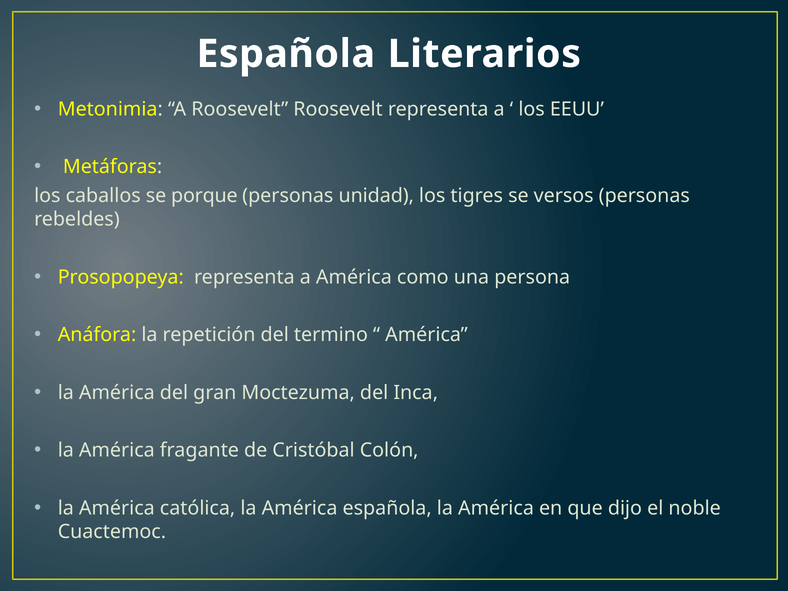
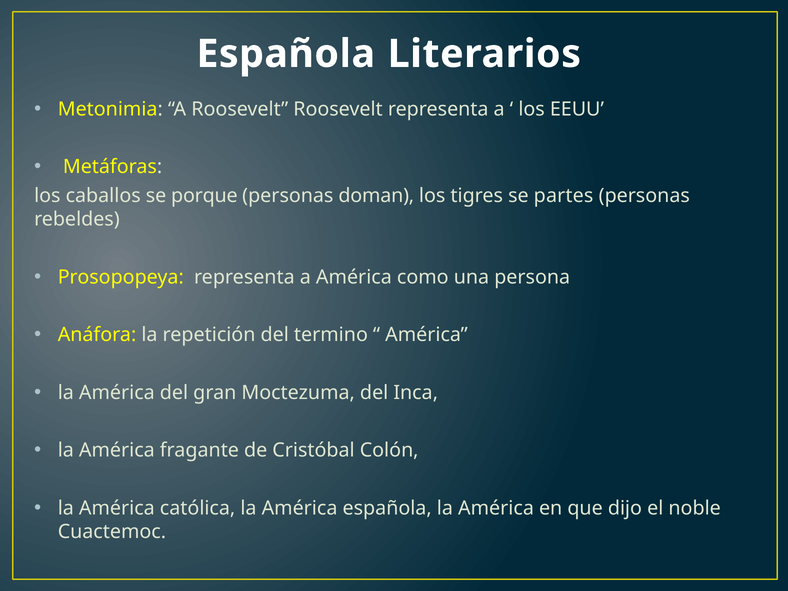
unidad: unidad -> doman
versos: versos -> partes
